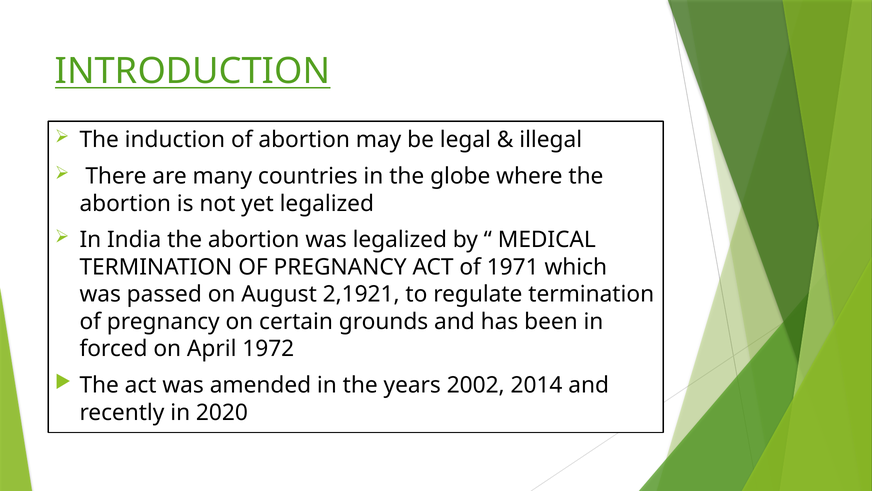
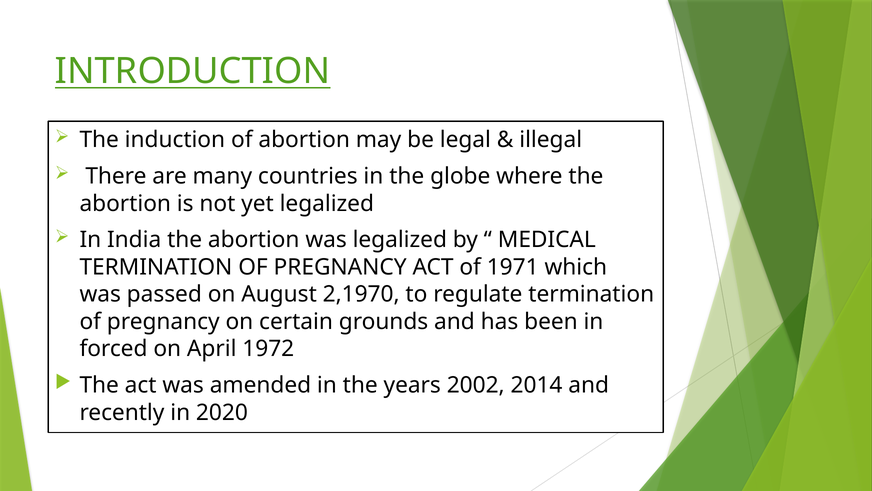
2,1921: 2,1921 -> 2,1970
